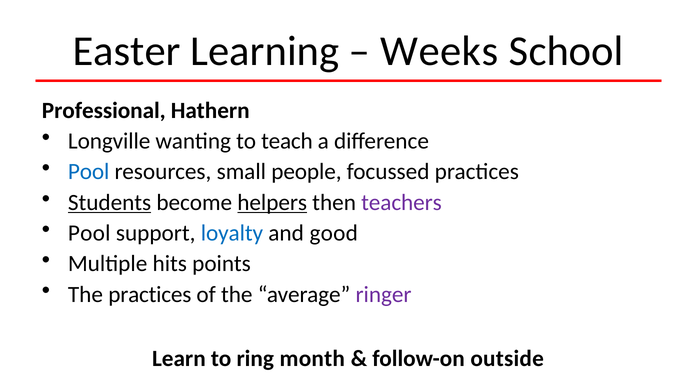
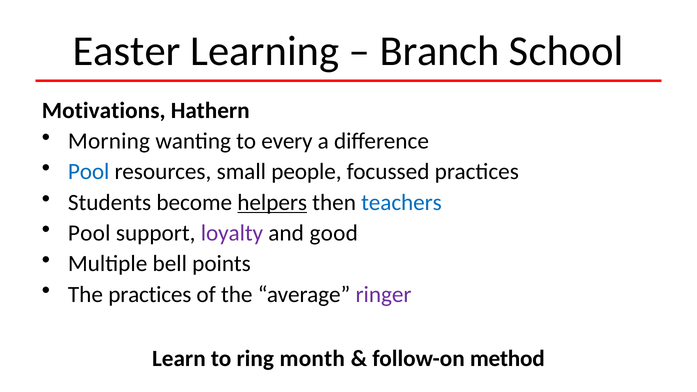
Weeks: Weeks -> Branch
Professional: Professional -> Motivations
Longville: Longville -> Morning
teach: teach -> every
Students underline: present -> none
teachers colour: purple -> blue
loyalty colour: blue -> purple
hits: hits -> bell
outside: outside -> method
